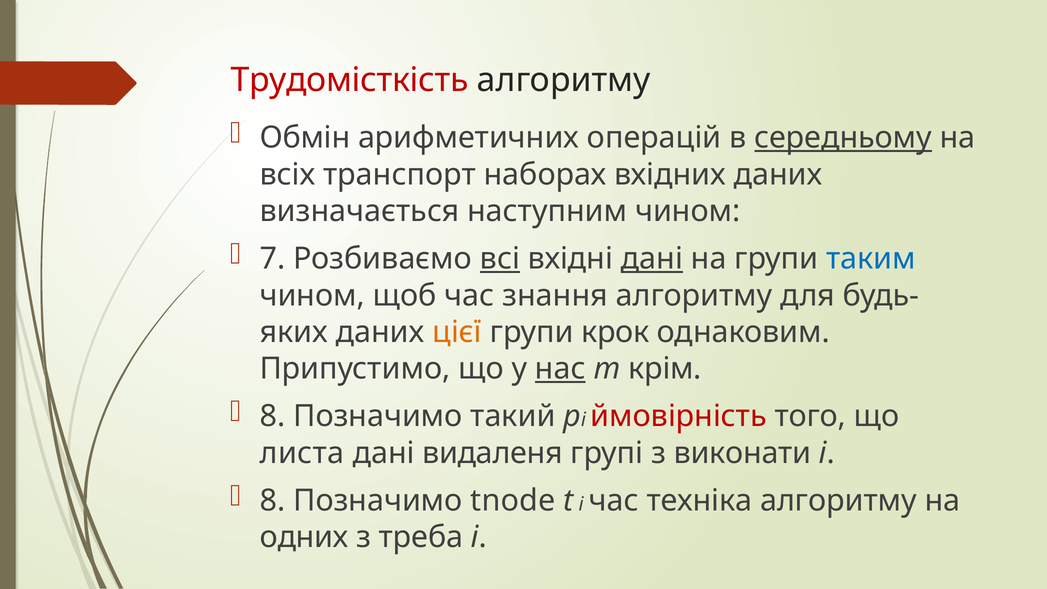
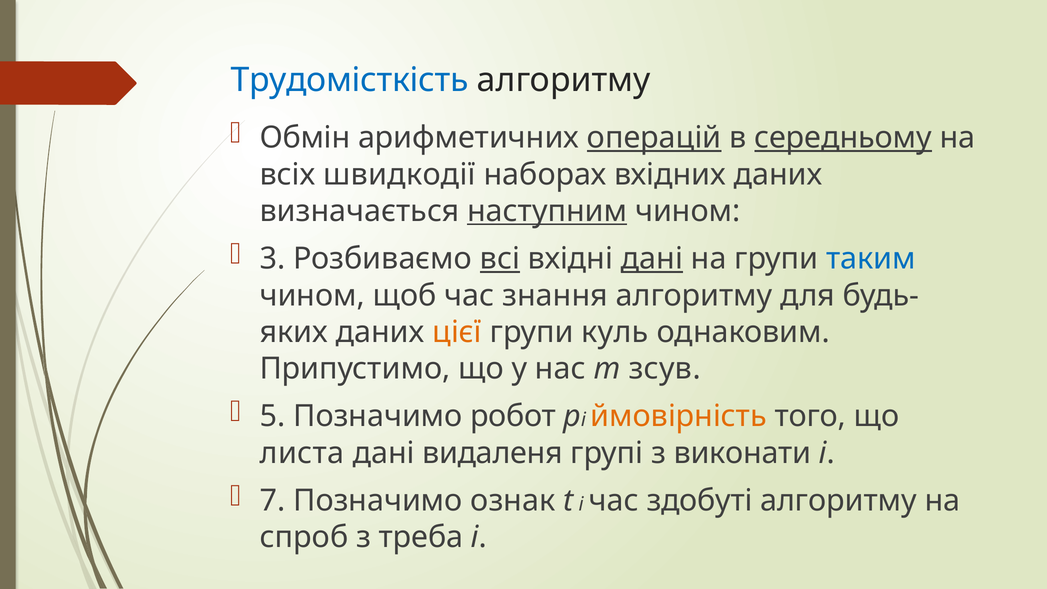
Трудомісткість colour: red -> blue
операцій underline: none -> present
транспорт: транспорт -> швидкодії
наступним underline: none -> present
7: 7 -> 3
крок: крок -> куль
нас underline: present -> none
крім: крім -> зсув
8 at (272, 416): 8 -> 5
такий: такий -> робот
ймовірність colour: red -> orange
8 at (272, 501): 8 -> 7
tnode: tnode -> ознак
техніка: техніка -> здобуті
одних: одних -> спроб
